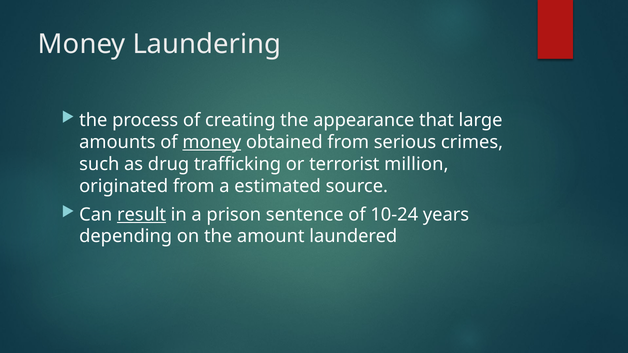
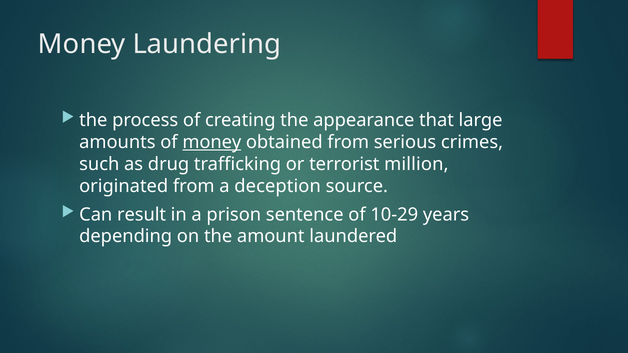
estimated: estimated -> deception
result underline: present -> none
10-24: 10-24 -> 10-29
